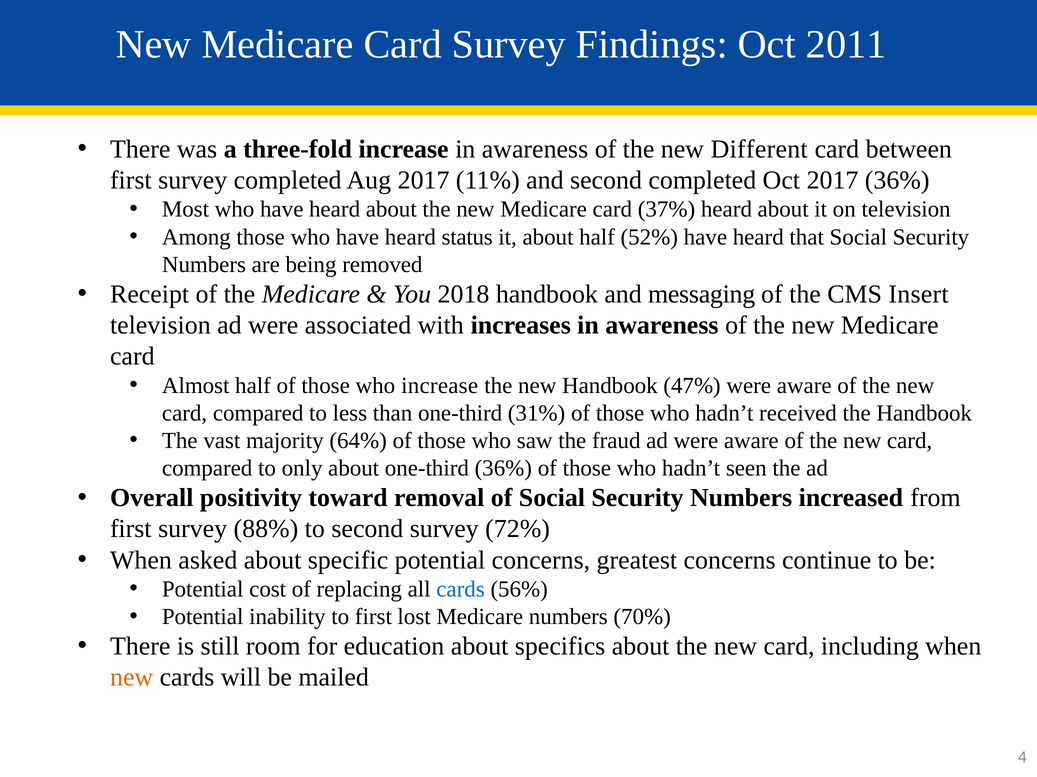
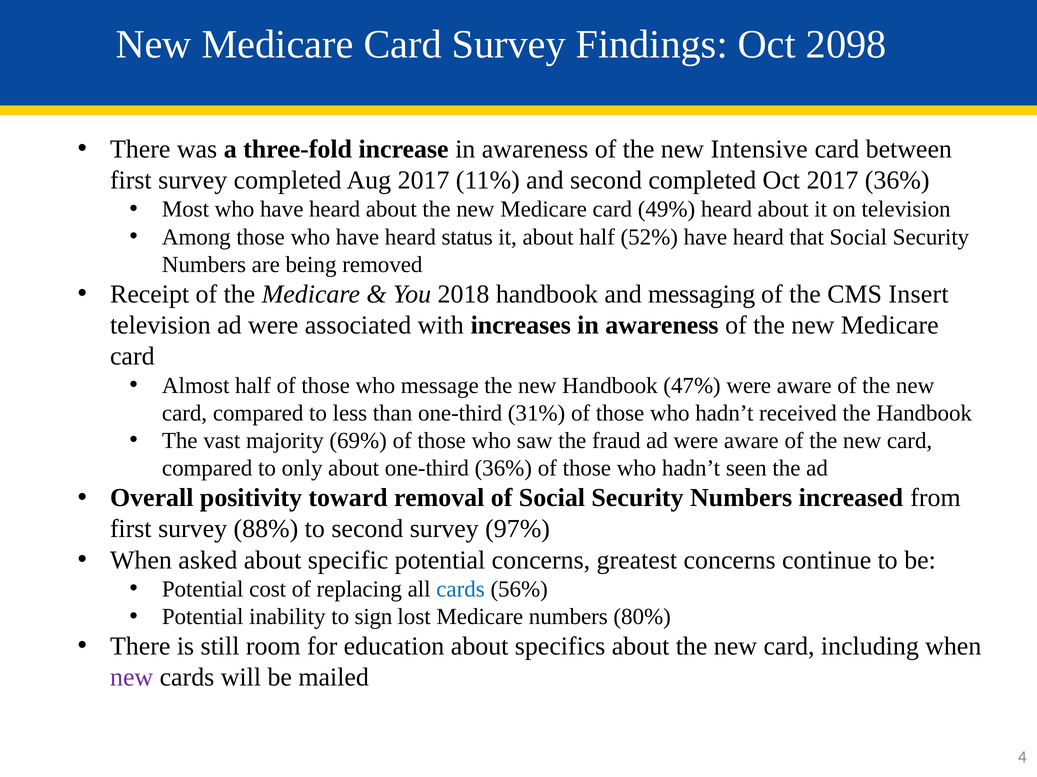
2011: 2011 -> 2098
Different: Different -> Intensive
37%: 37% -> 49%
who increase: increase -> message
64%: 64% -> 69%
72%: 72% -> 97%
to first: first -> sign
70%: 70% -> 80%
new at (132, 678) colour: orange -> purple
